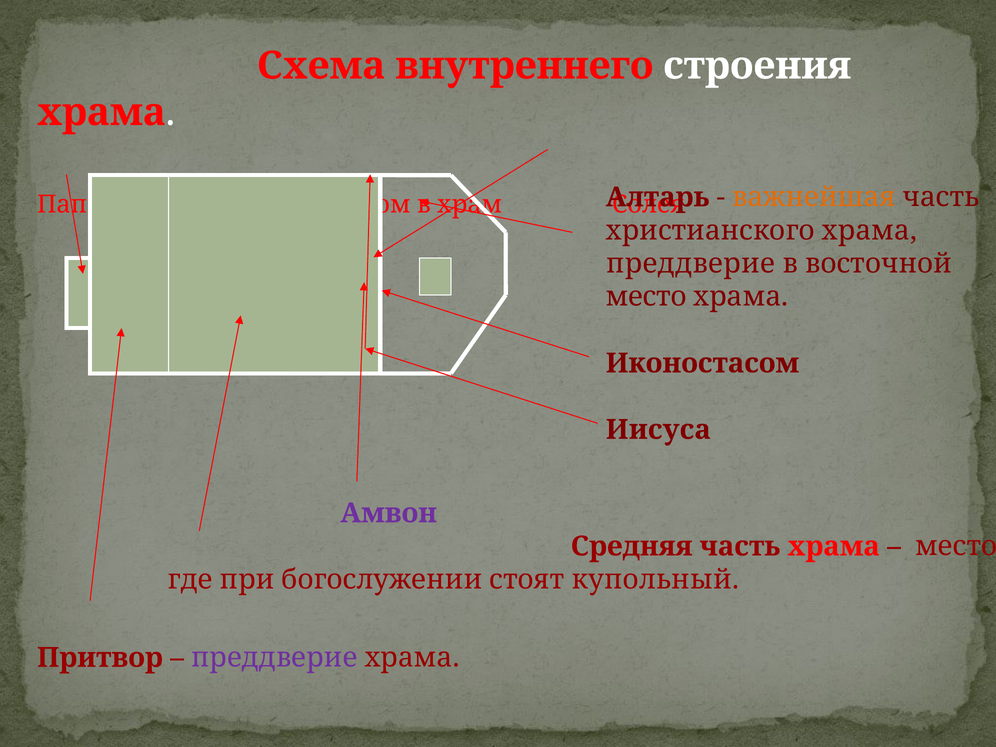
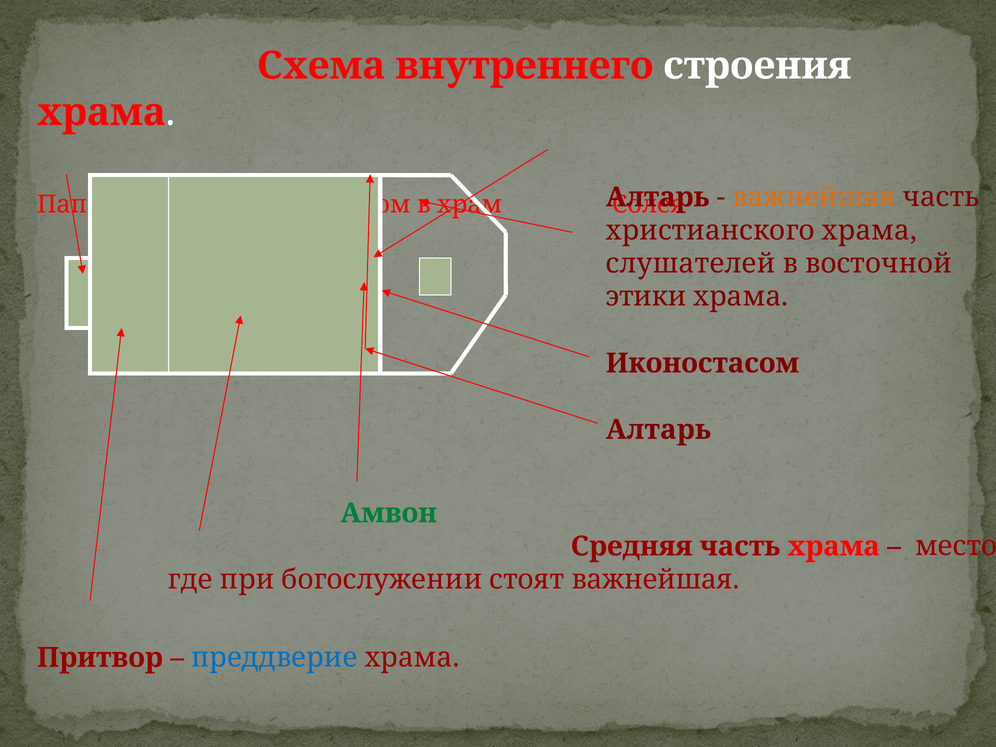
преддверие at (691, 264): преддверие -> слушателей
место at (646, 297): место -> этики
Иисуса at (658, 430): Иисуса -> Алтарь
Амвон colour: purple -> green
стоят купольный: купольный -> важнейшая
преддверие at (274, 658) colour: purple -> blue
